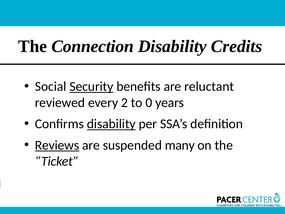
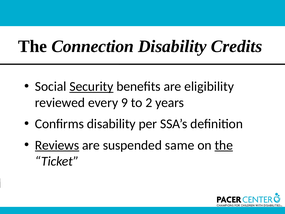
reluctant: reluctant -> eligibility
2: 2 -> 9
0: 0 -> 2
disability at (111, 124) underline: present -> none
many: many -> same
the at (224, 145) underline: none -> present
